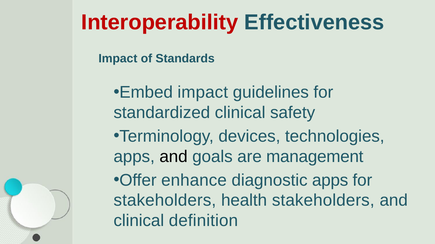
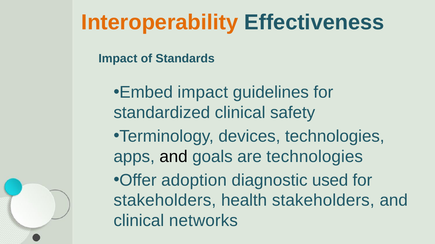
Interoperability colour: red -> orange
are management: management -> technologies
enhance: enhance -> adoption
diagnostic apps: apps -> used
definition: definition -> networks
